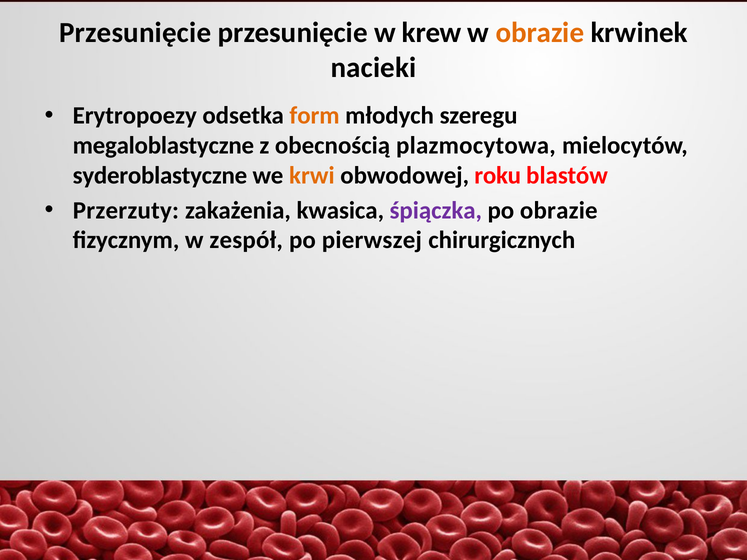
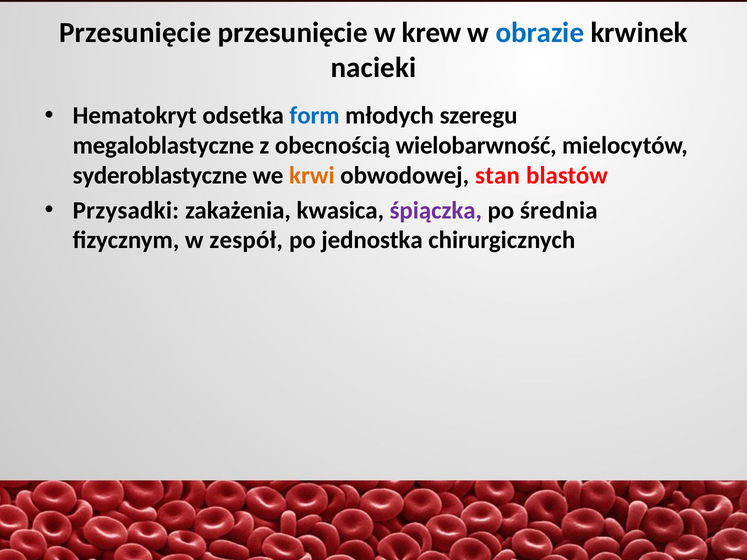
obrazie at (540, 33) colour: orange -> blue
Erytropoezy: Erytropoezy -> Hematokryt
form colour: orange -> blue
plazmocytowa: plazmocytowa -> wielobarwność
roku: roku -> stan
Przerzuty: Przerzuty -> Przysadki
po obrazie: obrazie -> średnia
pierwszej: pierwszej -> jednostka
